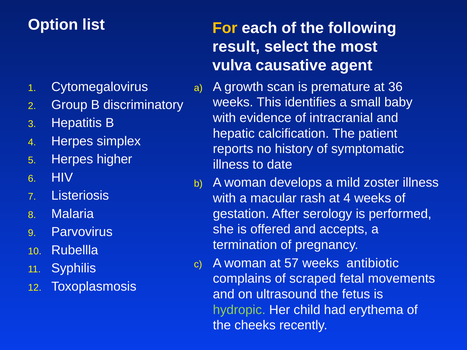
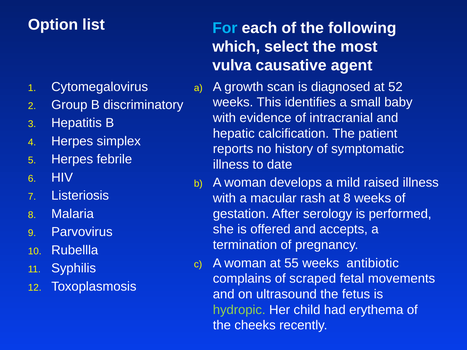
For colour: yellow -> light blue
result: result -> which
premature: premature -> diagnosed
36: 36 -> 52
higher: higher -> febrile
zoster: zoster -> raised
at 4: 4 -> 8
57: 57 -> 55
